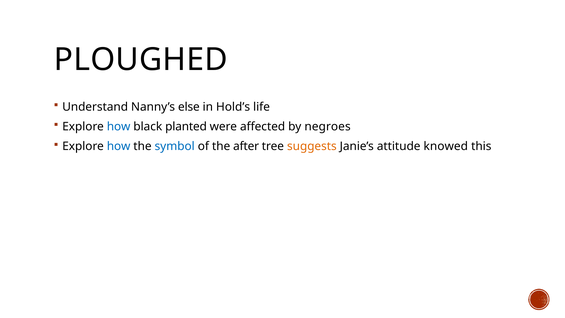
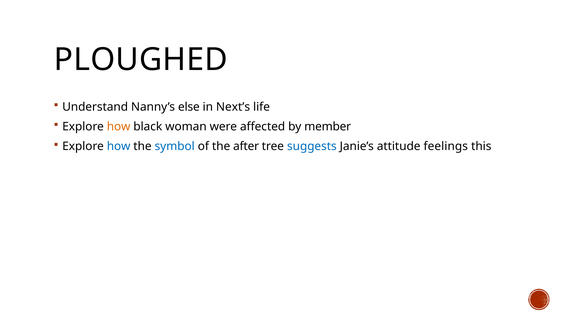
Hold’s: Hold’s -> Next’s
how at (119, 126) colour: blue -> orange
planted: planted -> woman
negroes: negroes -> member
suggests colour: orange -> blue
knowed: knowed -> feelings
